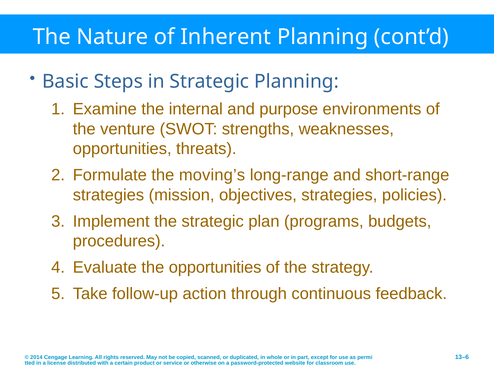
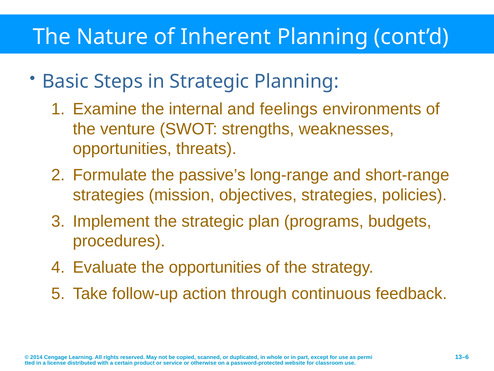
purpose: purpose -> feelings
moving’s: moving’s -> passive’s
